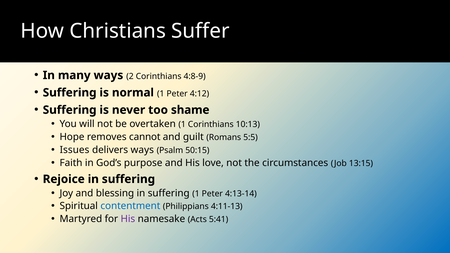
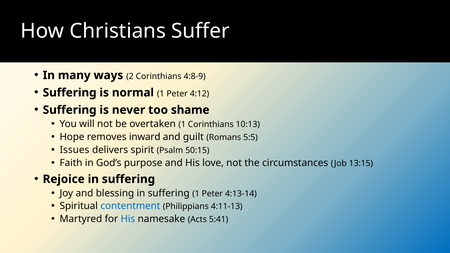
cannot: cannot -> inward
delivers ways: ways -> spirit
His at (128, 219) colour: purple -> blue
